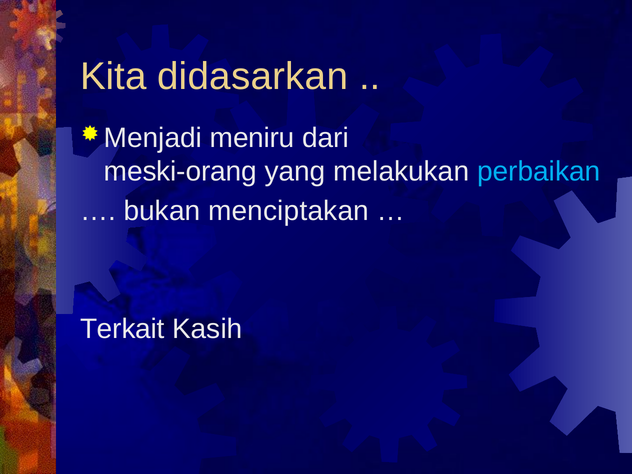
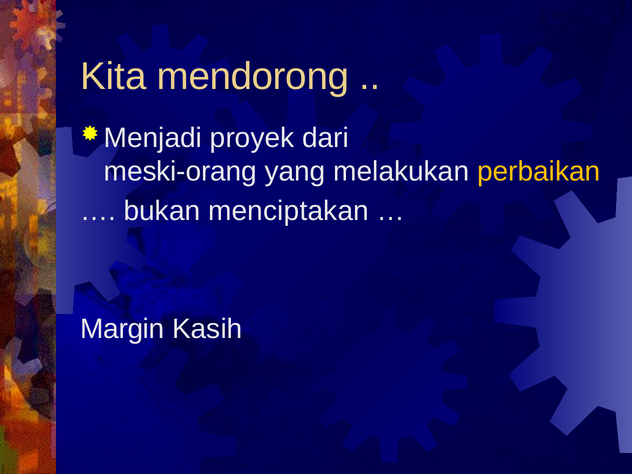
didasarkan: didasarkan -> mendorong
meniru: meniru -> proyek
perbaikan colour: light blue -> yellow
Terkait: Terkait -> Margin
